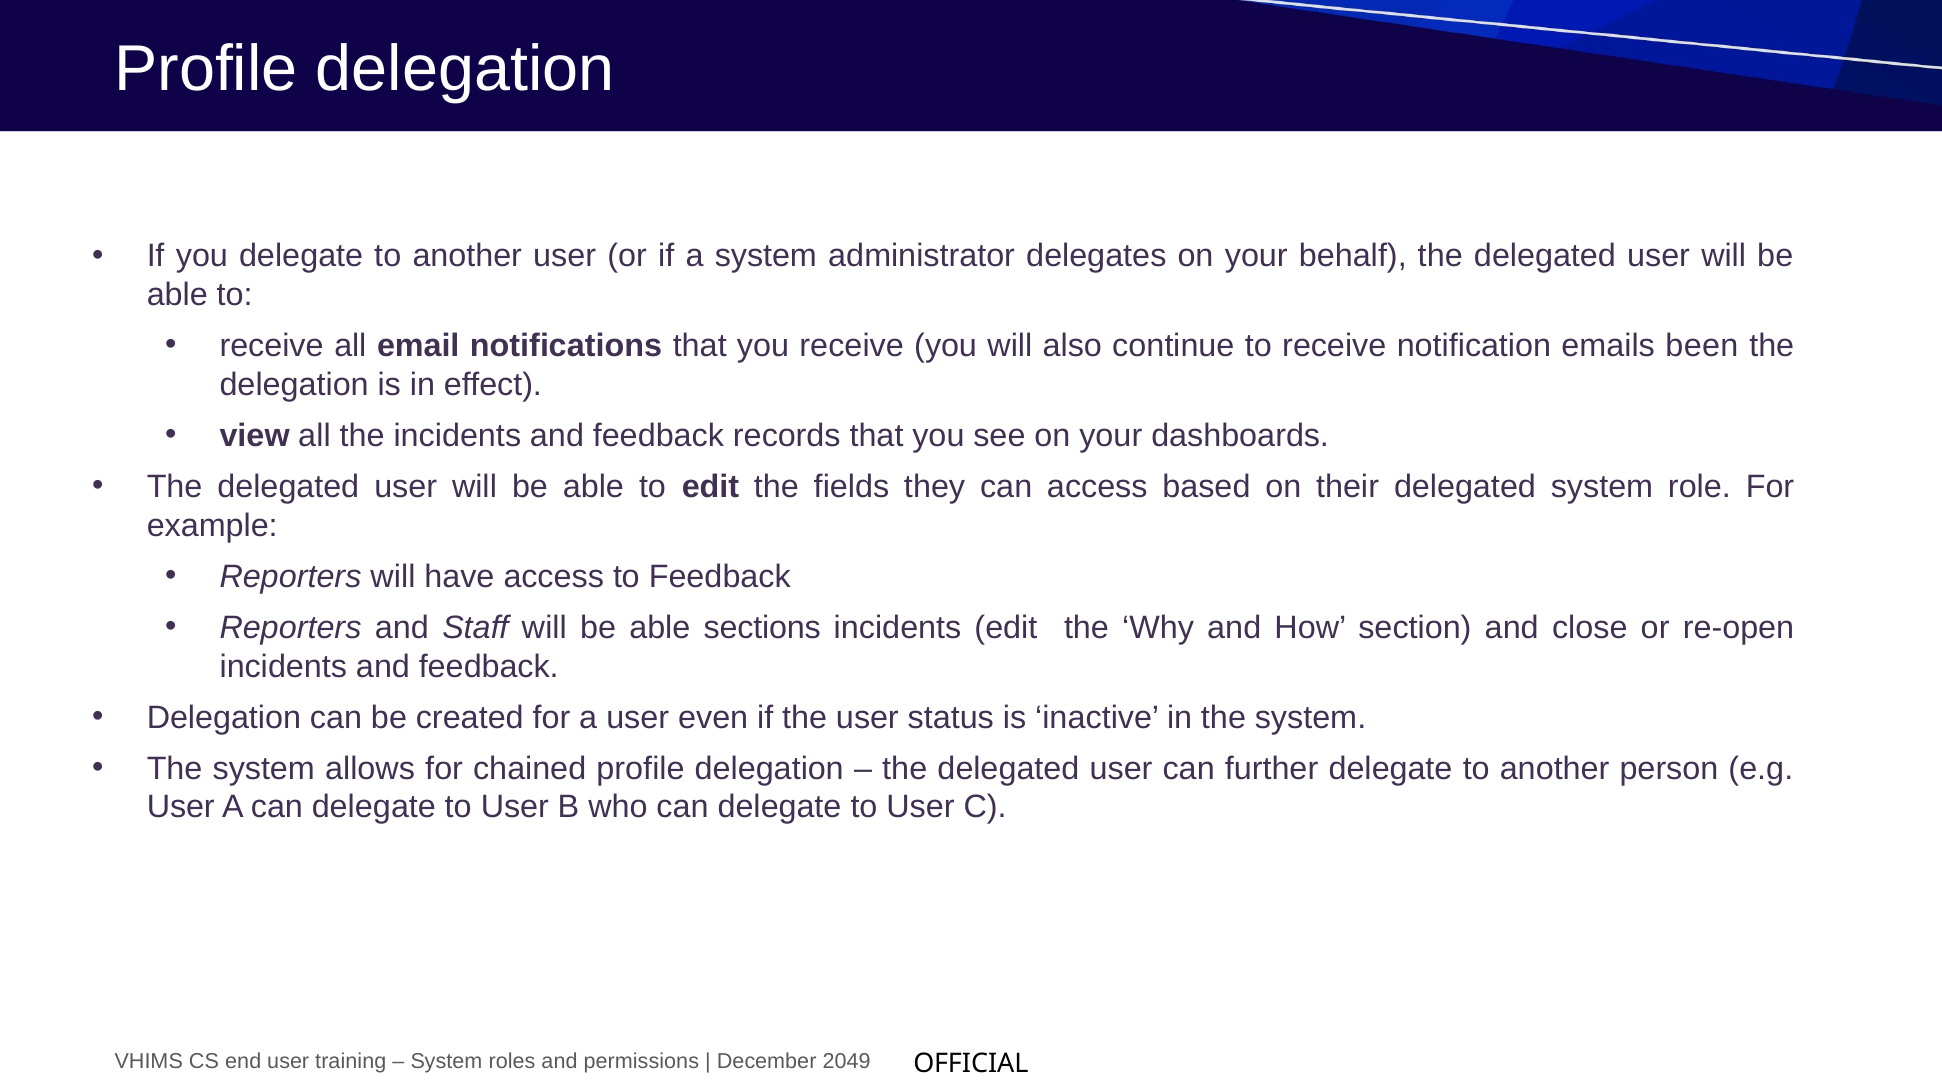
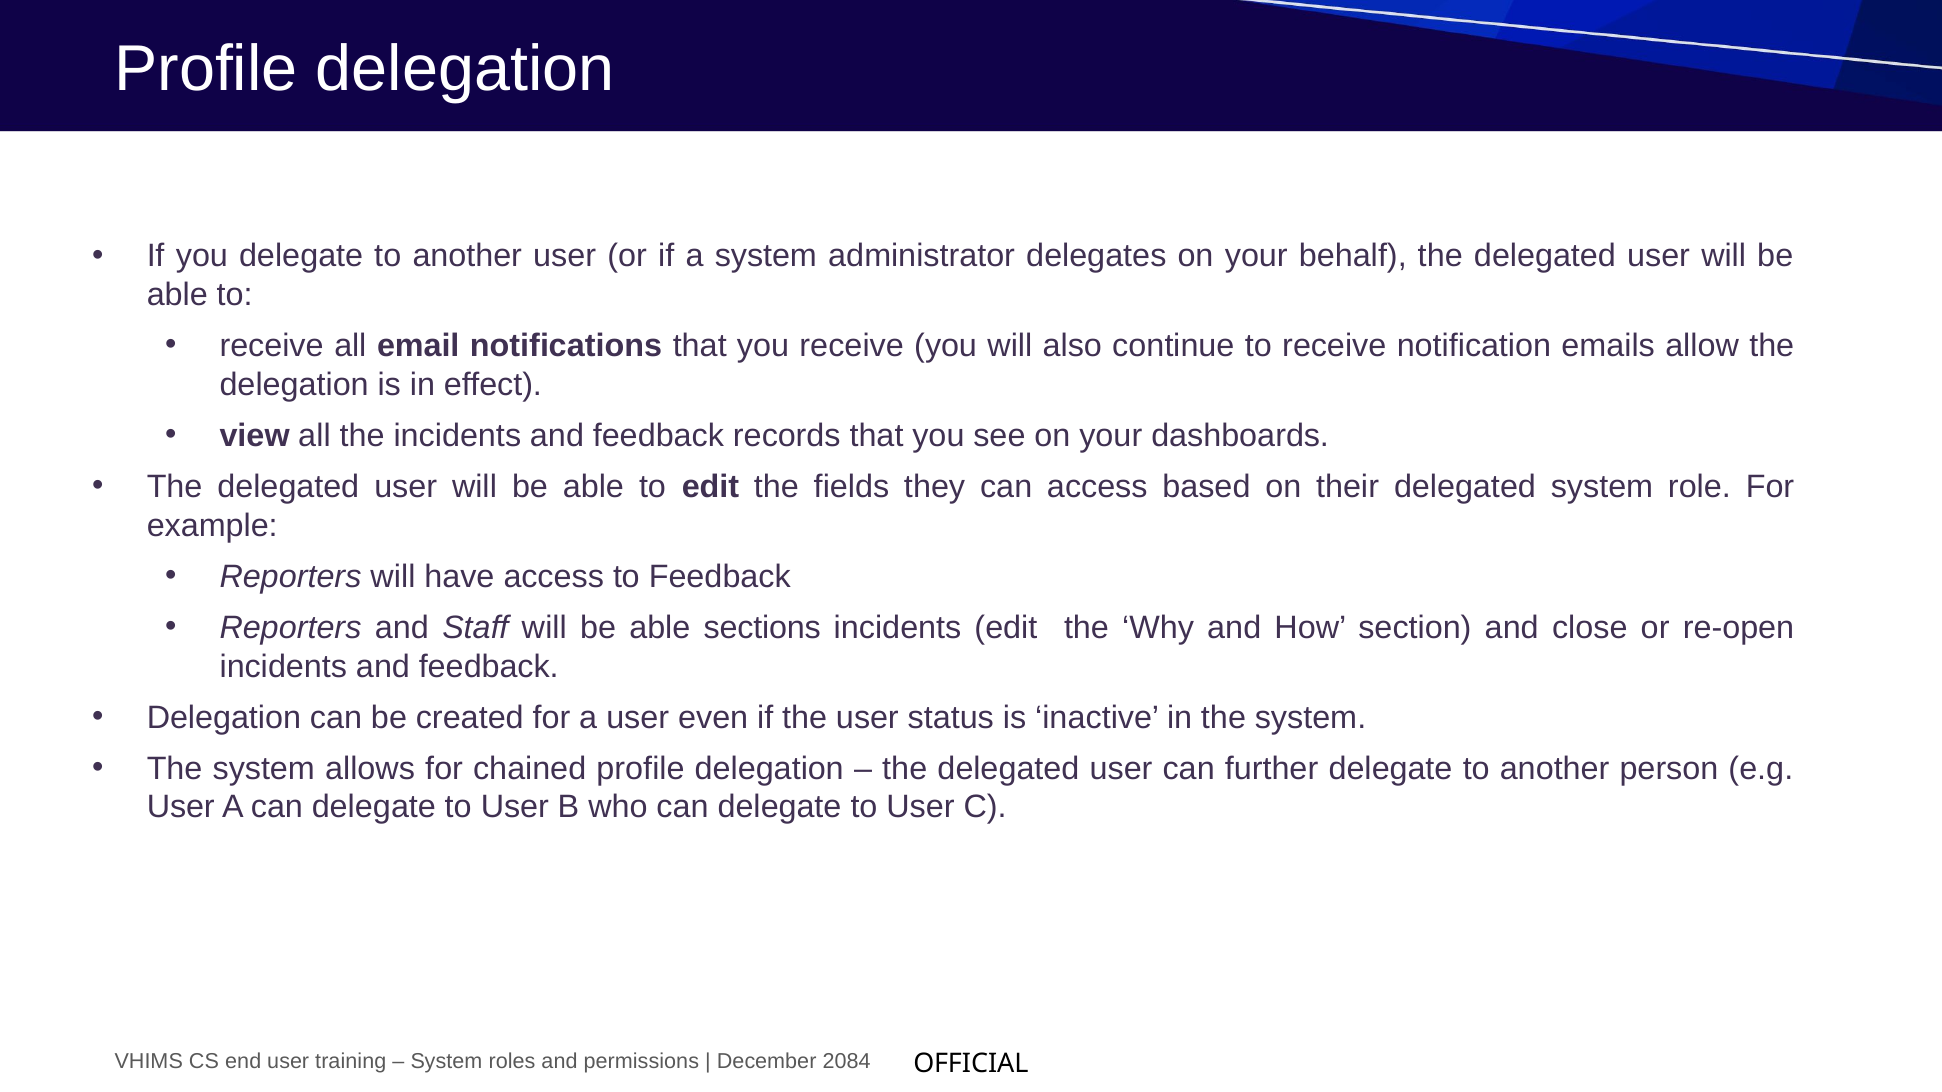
been: been -> allow
2049: 2049 -> 2084
